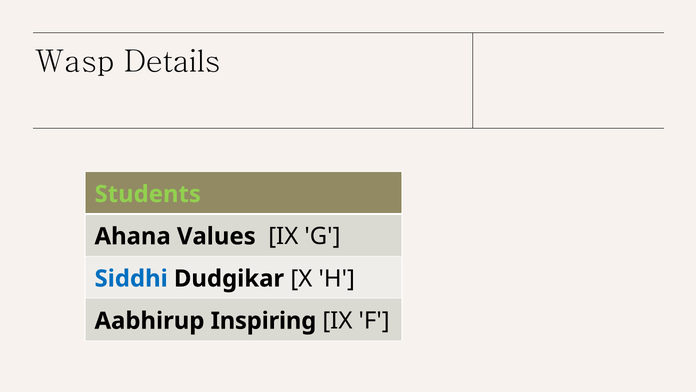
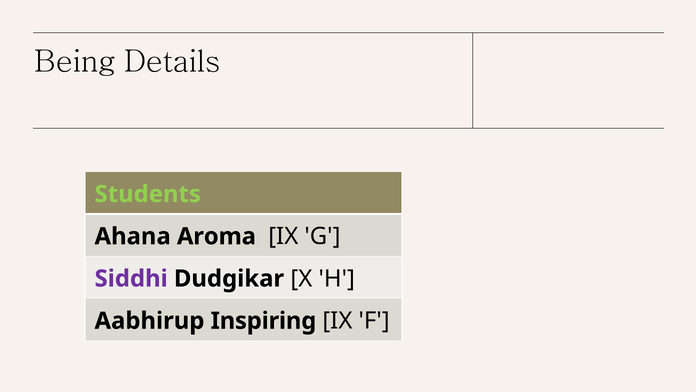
Wasp: Wasp -> Being
Values: Values -> Aroma
Siddhi colour: blue -> purple
